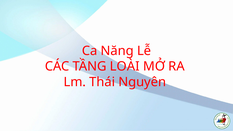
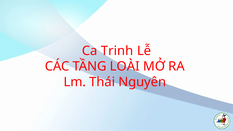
Năng: Năng -> Trinh
